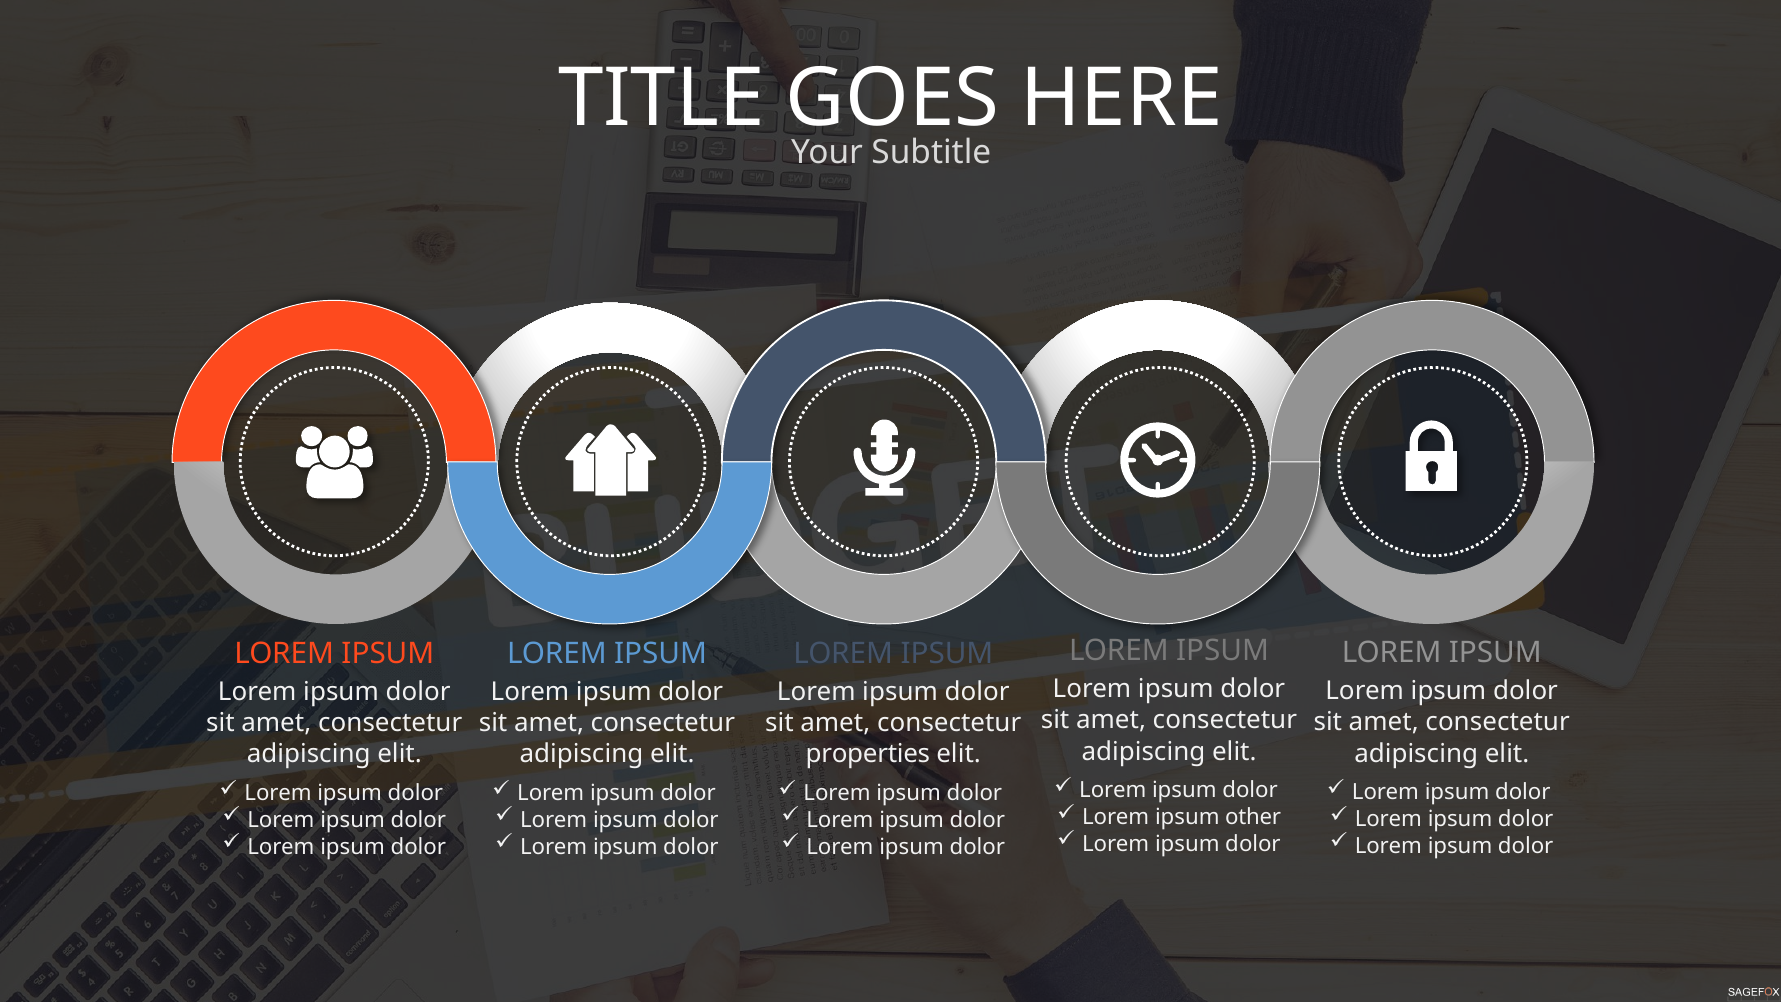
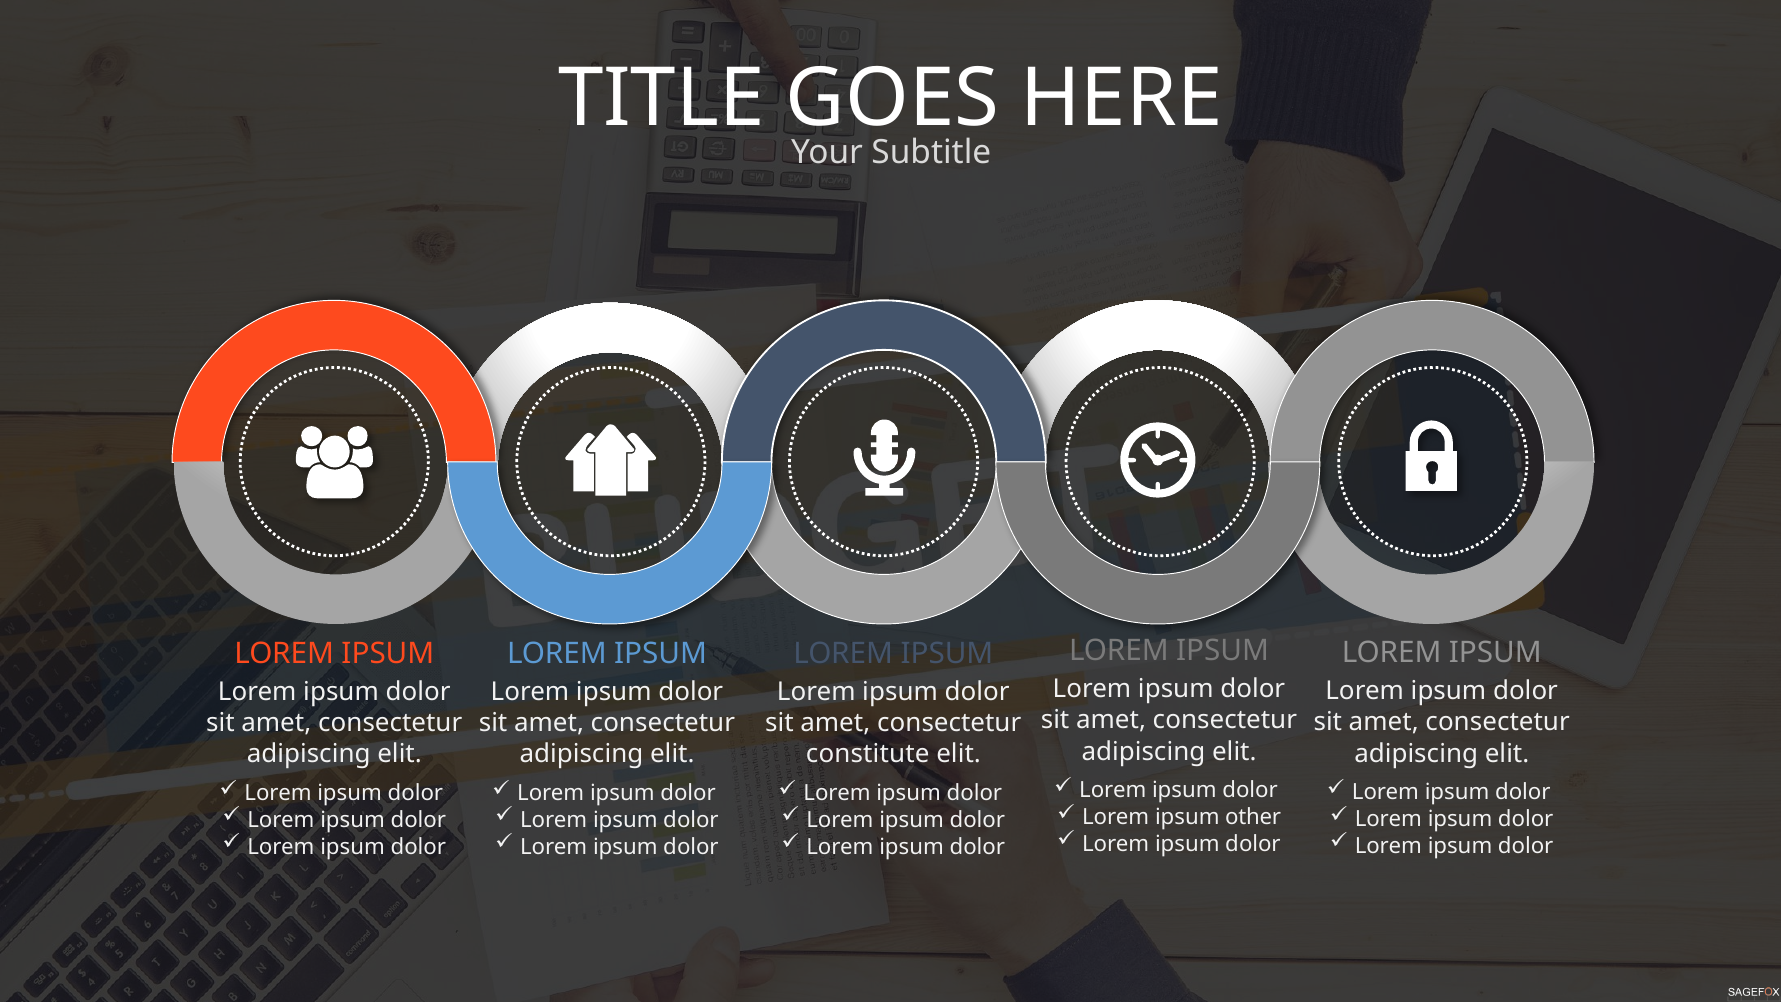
properties: properties -> constitute
